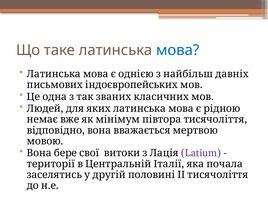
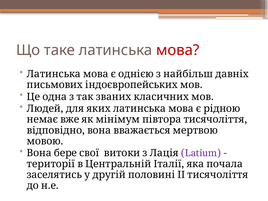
мова colour: blue -> red
